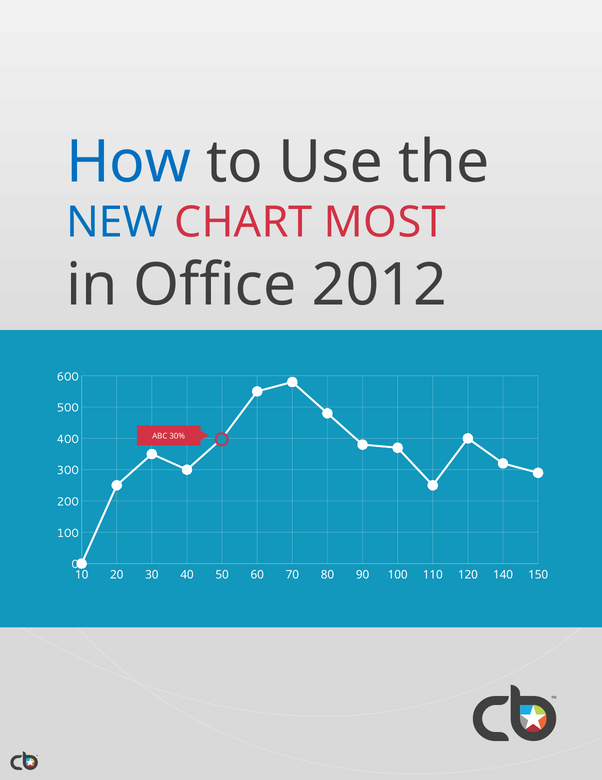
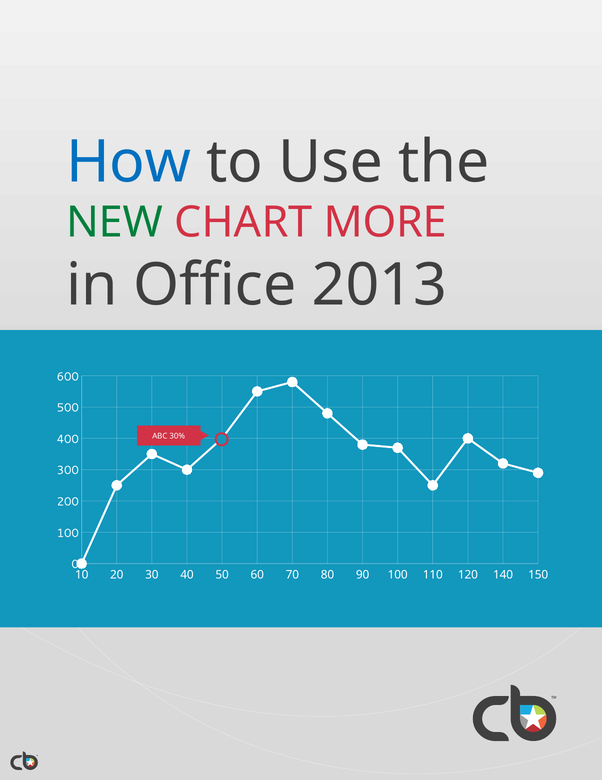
NEW colour: blue -> green
MOST: MOST -> MORE
2012: 2012 -> 2013
